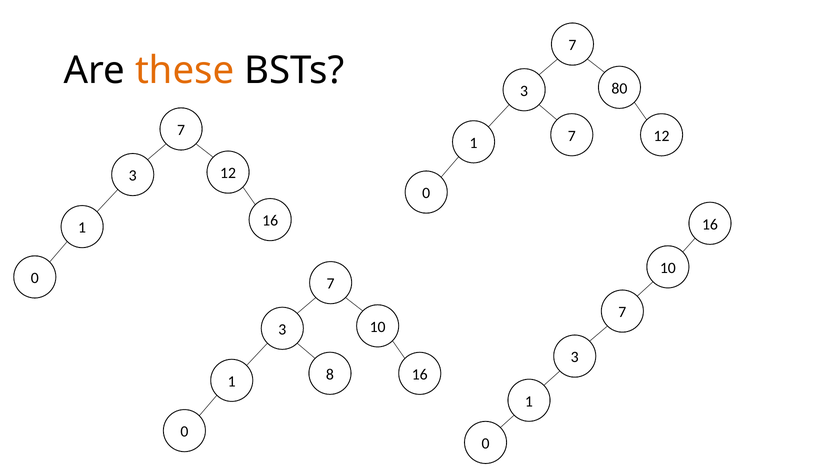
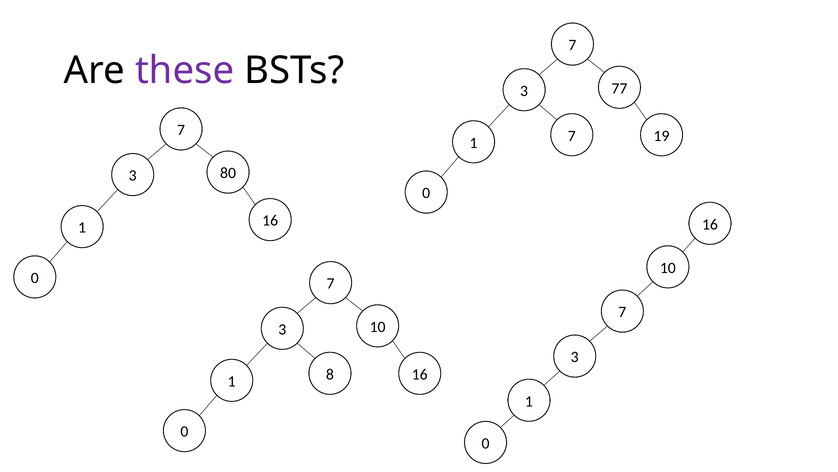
these colour: orange -> purple
80: 80 -> 77
1 12: 12 -> 19
3 12: 12 -> 80
